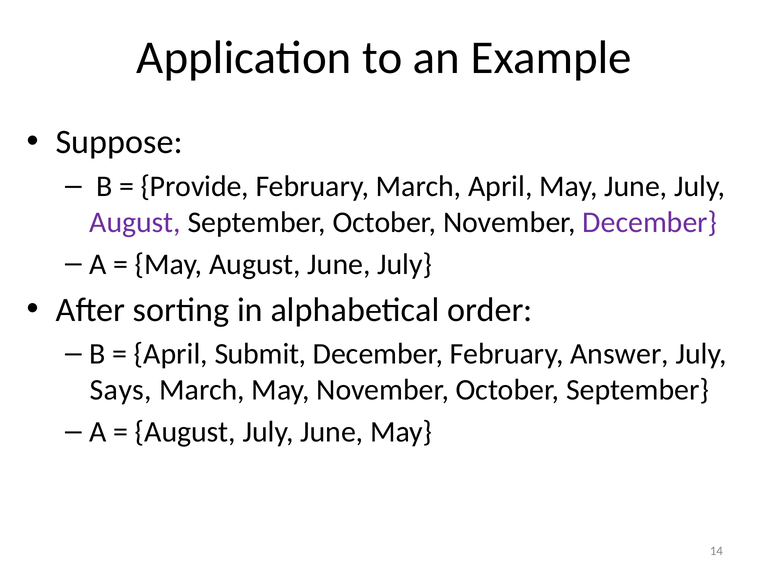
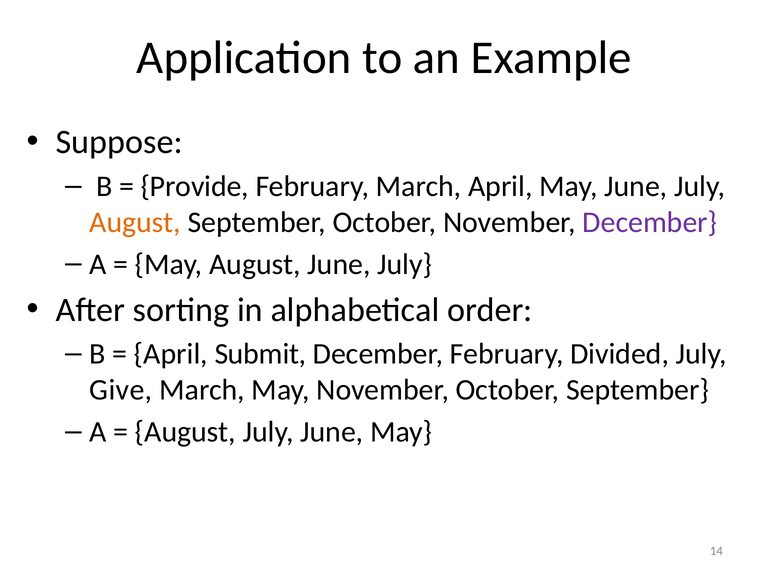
August at (135, 222) colour: purple -> orange
Answer: Answer -> Divided
Says: Says -> Give
